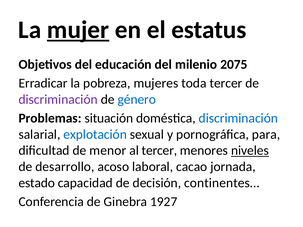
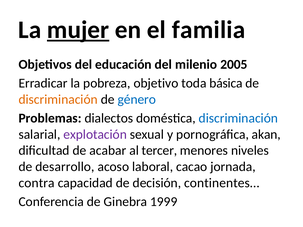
estatus: estatus -> familia
2075: 2075 -> 2005
mujeres: mujeres -> objetivo
toda tercer: tercer -> básica
discriminación at (58, 100) colour: purple -> orange
situación: situación -> dialectos
explotación colour: blue -> purple
para: para -> akan
menor: menor -> acabar
niveles underline: present -> none
estado: estado -> contra
1927: 1927 -> 1999
